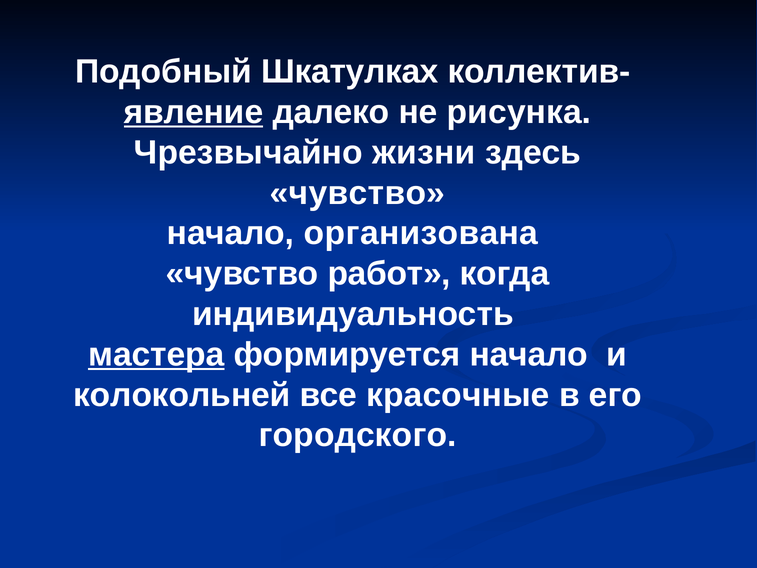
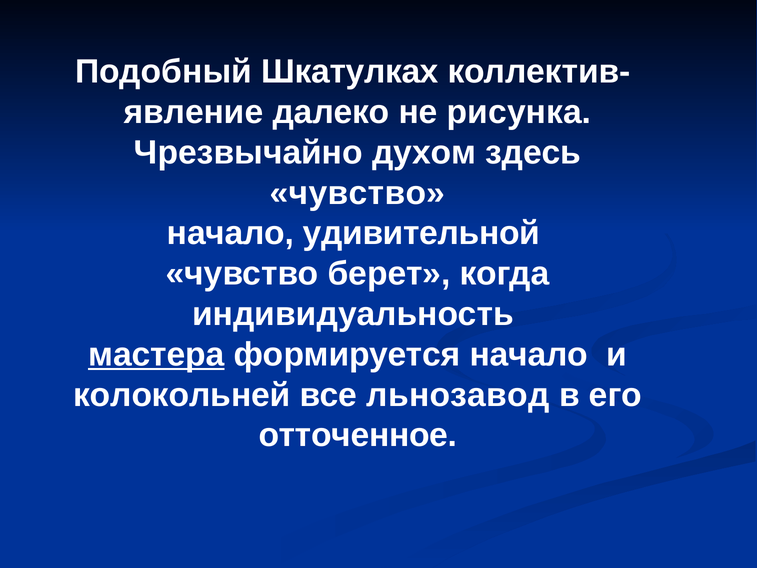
явление underline: present -> none
жизни: жизни -> духом
организована: организована -> удивительной
работ: работ -> берет
красочные: красочные -> льнозавод
городского: городского -> отточенное
